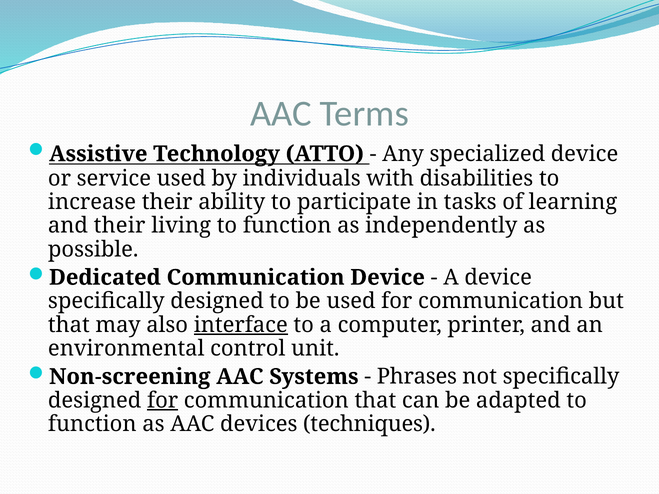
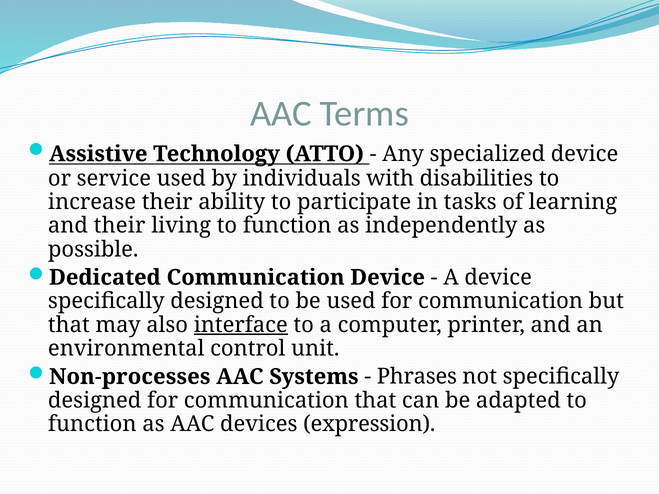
Non-screening: Non-screening -> Non-processes
for at (163, 401) underline: present -> none
techniques: techniques -> expression
